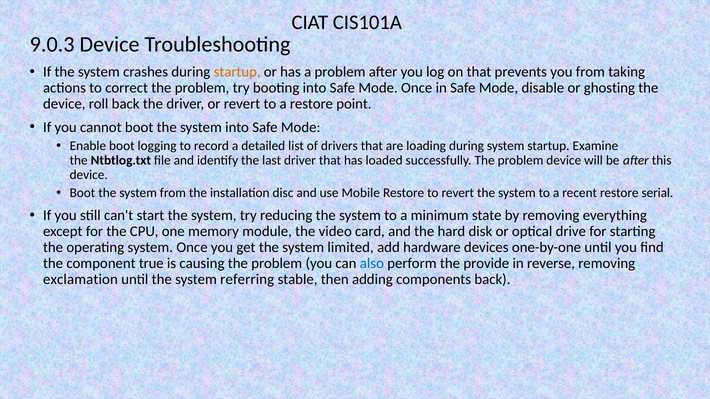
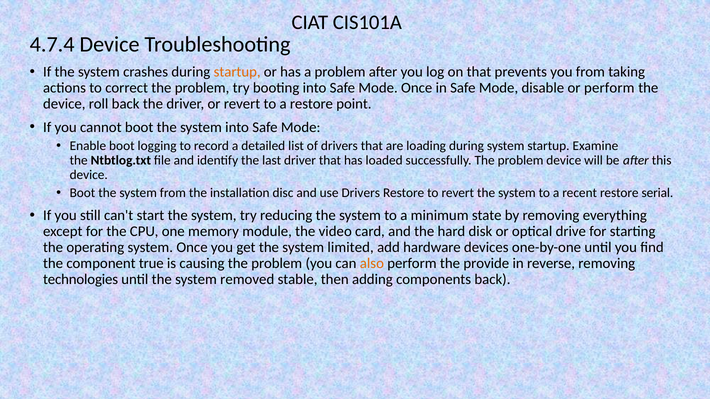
9.0.3: 9.0.3 -> 4.7.4
or ghosting: ghosting -> perform
use Mobile: Mobile -> Drivers
also colour: blue -> orange
exclamation: exclamation -> technologies
referring: referring -> removed
